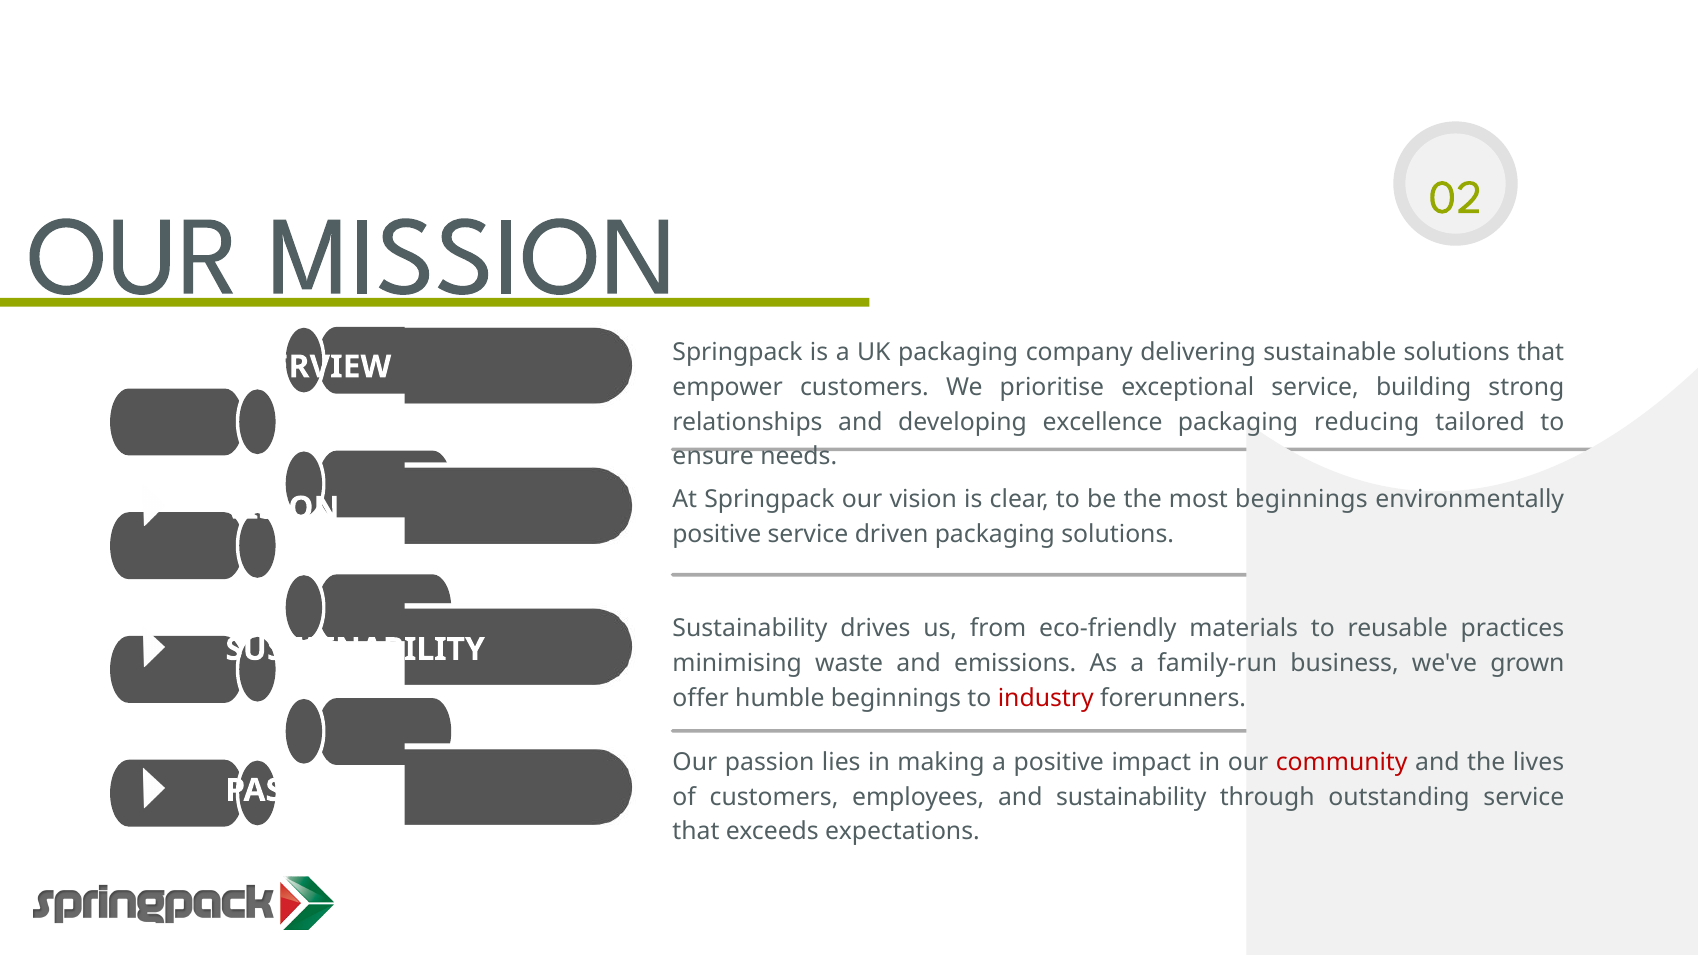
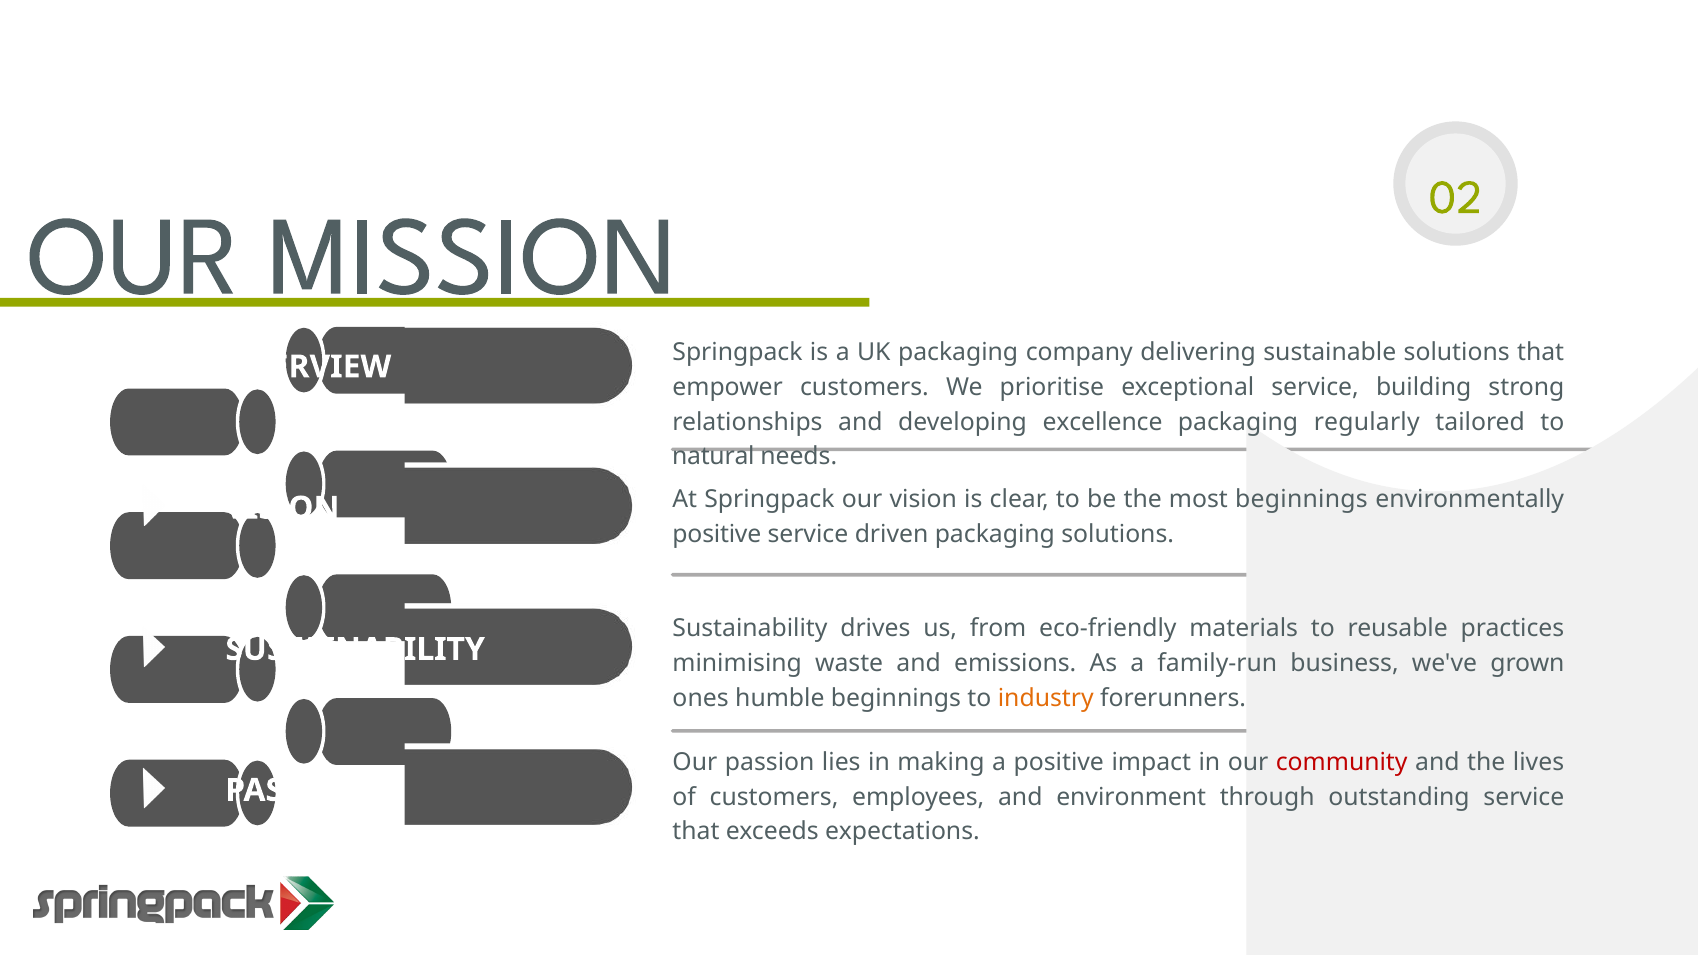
reducing: reducing -> regularly
ensure: ensure -> natural
offer: offer -> ones
industry colour: red -> orange
and sustainability: sustainability -> environment
